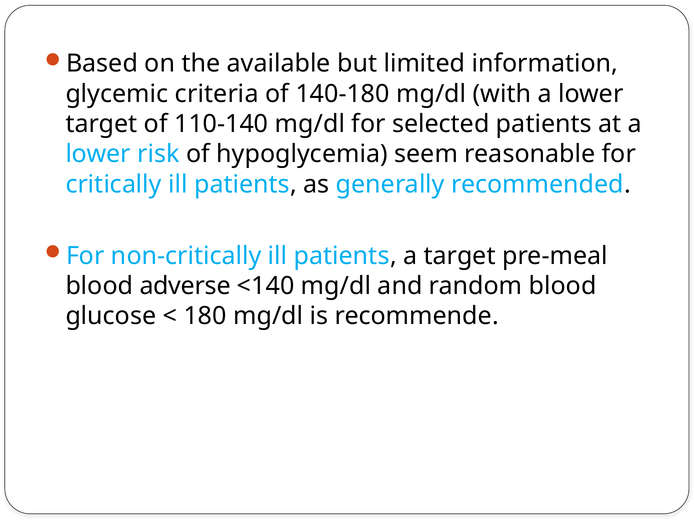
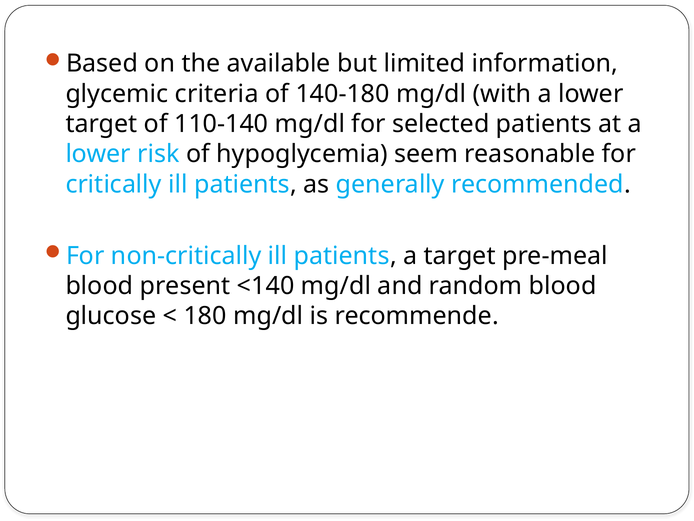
adverse: adverse -> present
